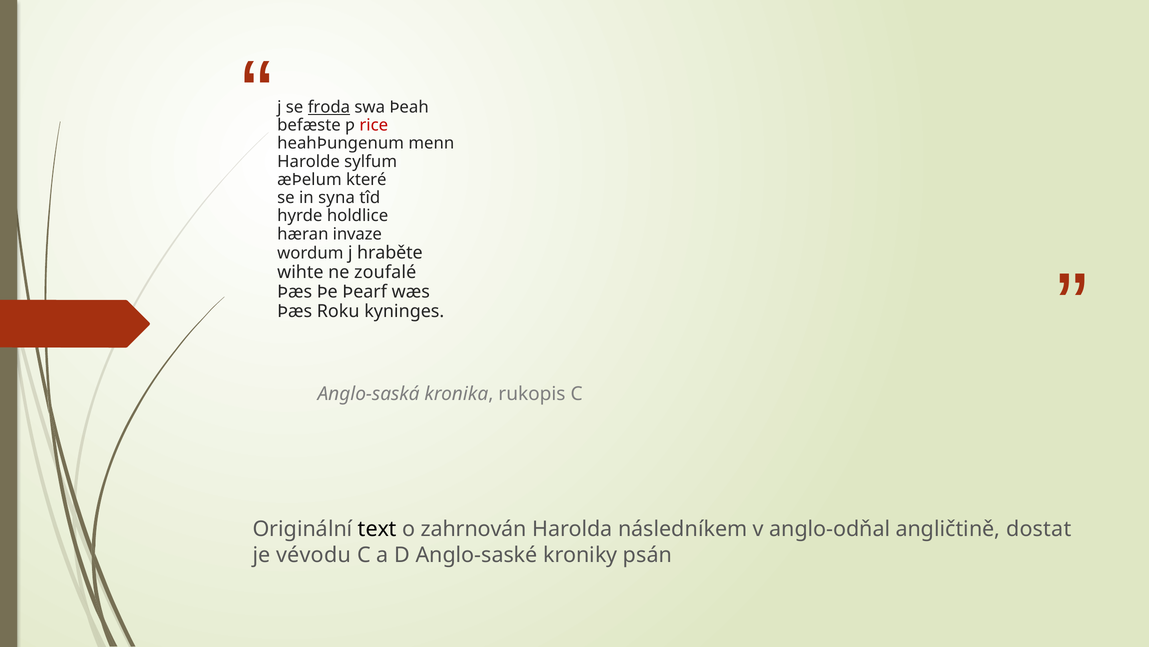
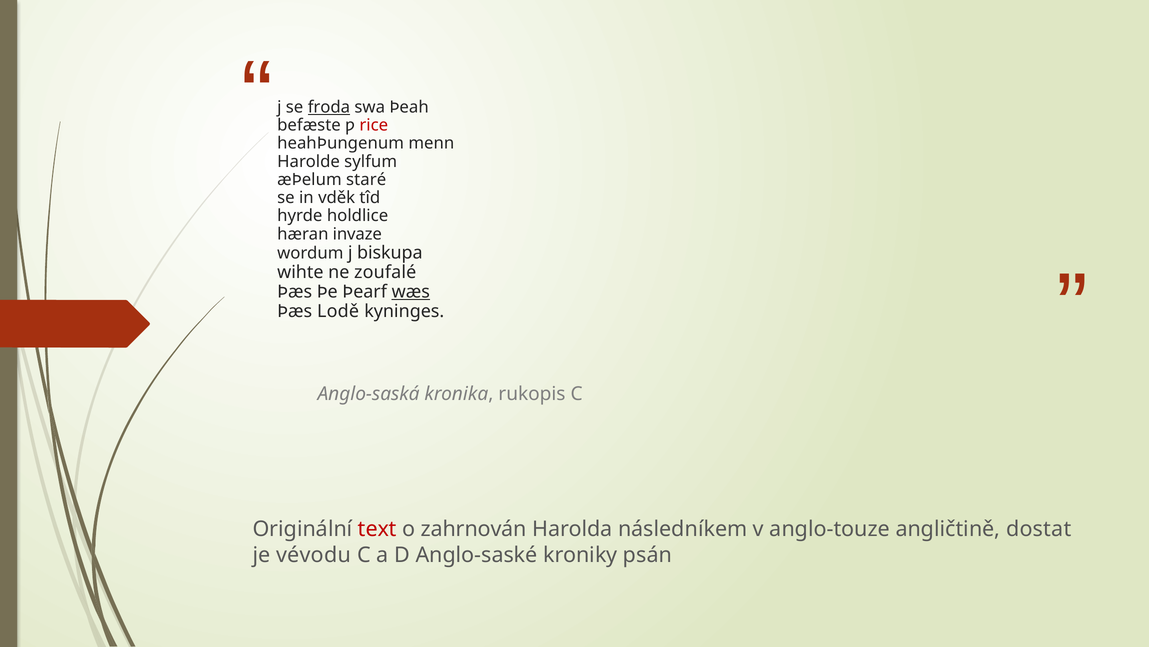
které: které -> staré
syna: syna -> vděk
hraběte: hraběte -> biskupa
wæs underline: none -> present
Roku: Roku -> Lodě
text colour: black -> red
anglo-odňal: anglo-odňal -> anglo-touze
